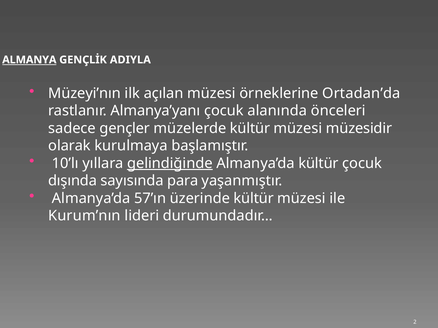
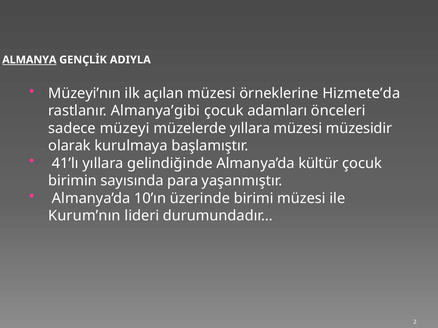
Ortadan’da: Ortadan’da -> Hizmete’da
Almanya’yanı: Almanya’yanı -> Almanya’gibi
alanında: alanında -> adamları
gençler: gençler -> müzeyi
müzelerde kültür: kültür -> yıllara
10’lı: 10’lı -> 41’lı
gelindiğinde underline: present -> none
dışında: dışında -> birimin
57’ın: 57’ın -> 10’ın
üzerinde kültür: kültür -> birimi
